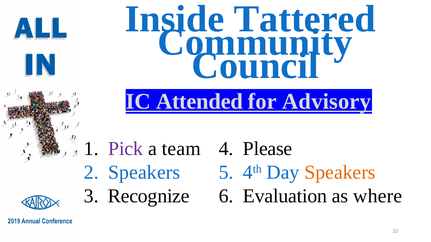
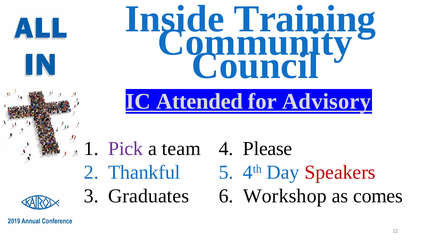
Tattered: Tattered -> Training
Speakers at (144, 172): Speakers -> Thankful
Speakers at (340, 172) colour: orange -> red
Recognize: Recognize -> Graduates
Evaluation: Evaluation -> Workshop
where: where -> comes
